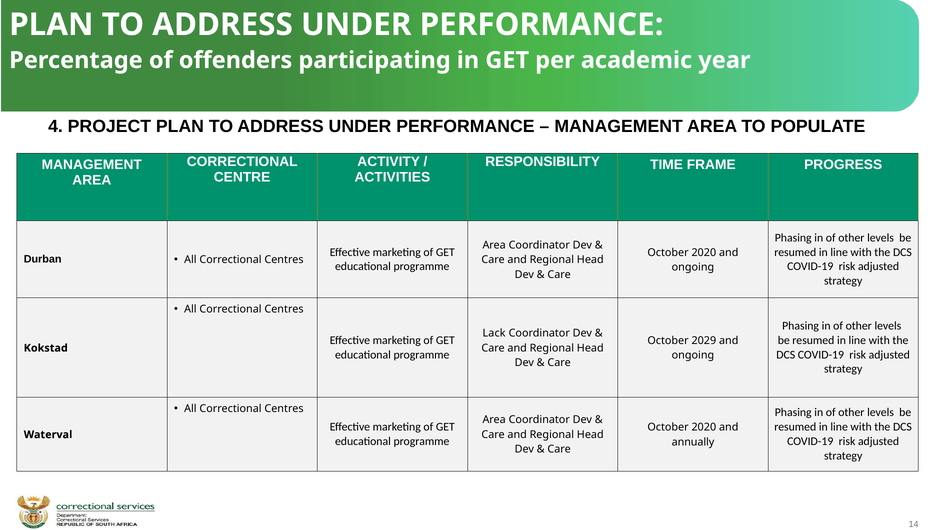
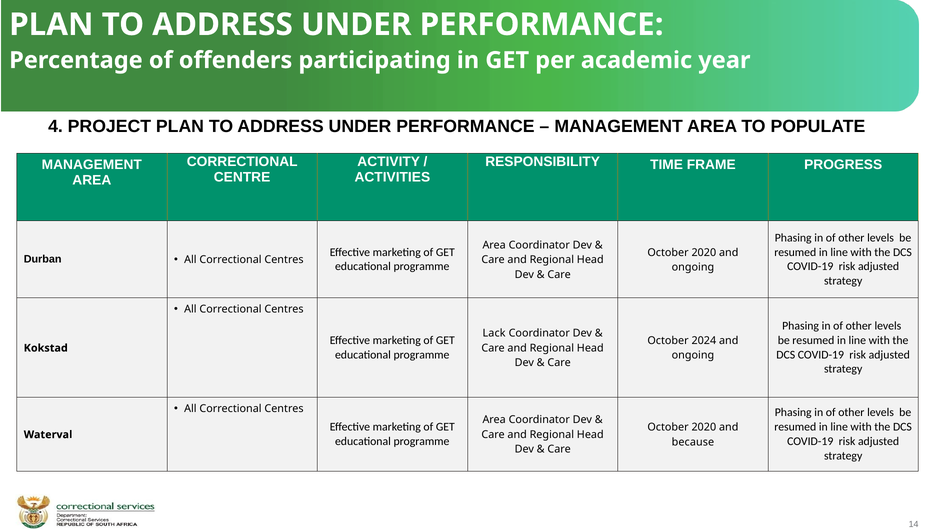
2029: 2029 -> 2024
annually: annually -> because
